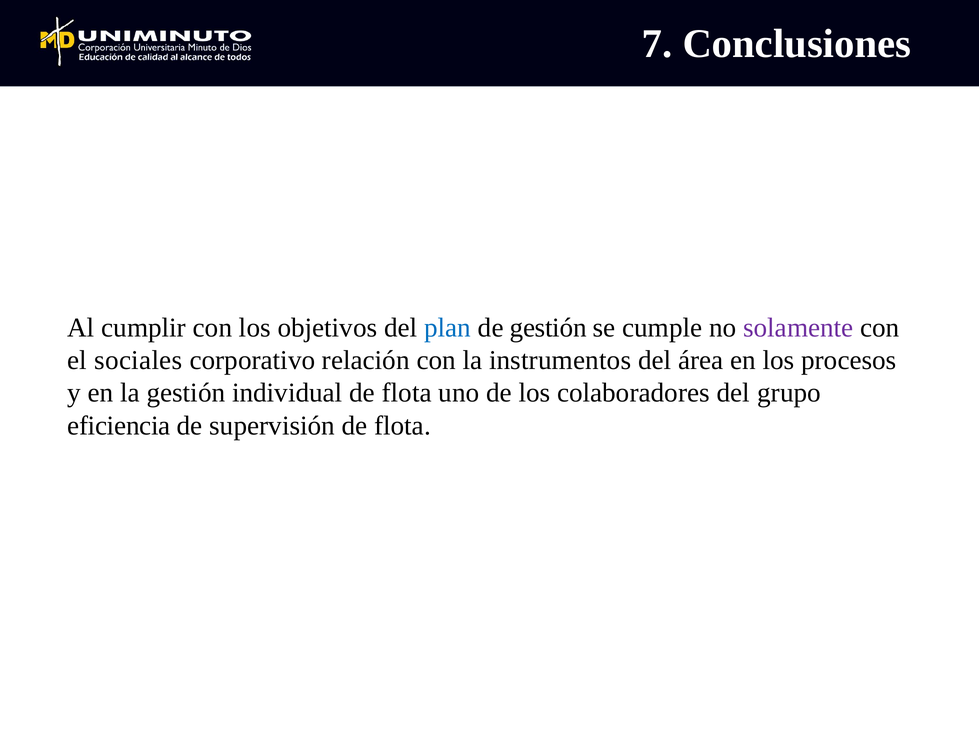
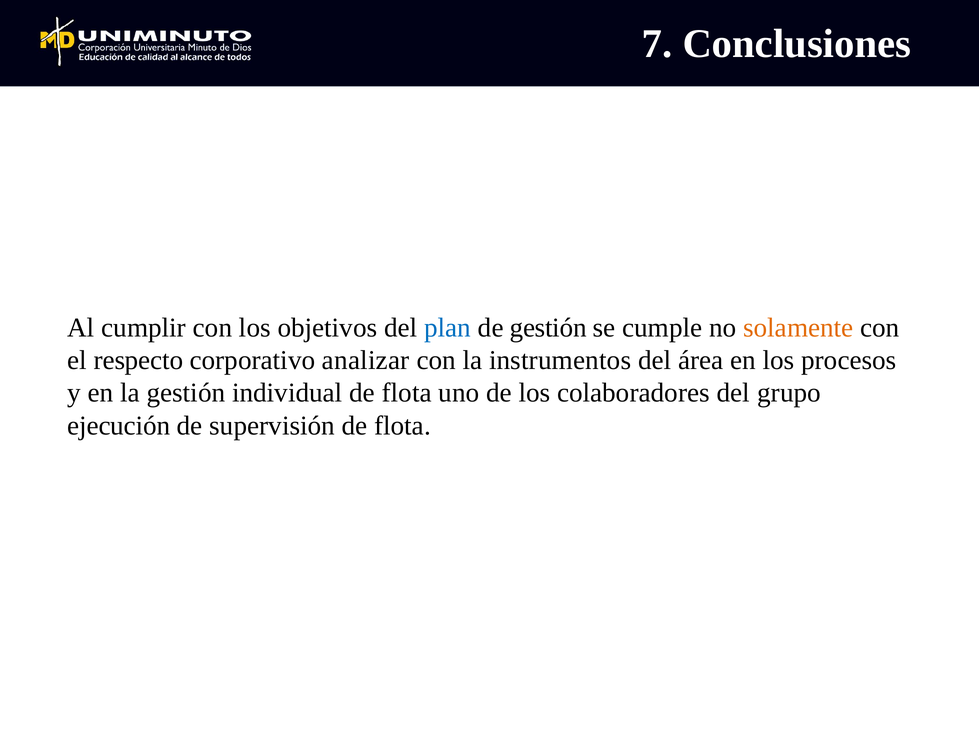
solamente colour: purple -> orange
sociales: sociales -> respecto
relación: relación -> analizar
eficiencia: eficiencia -> ejecución
